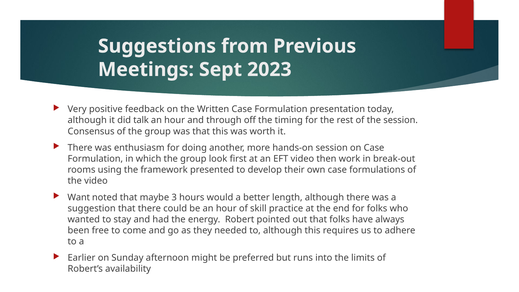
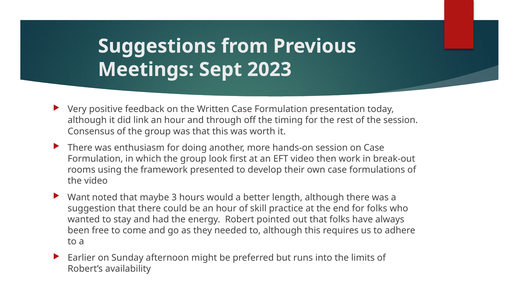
talk: talk -> link
